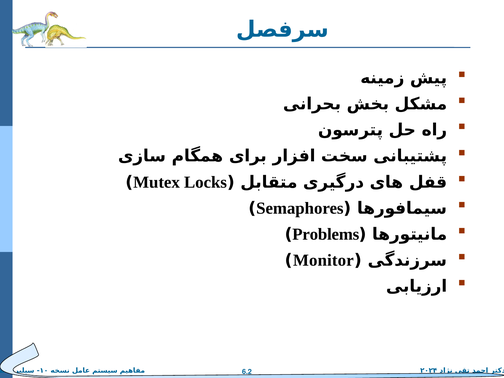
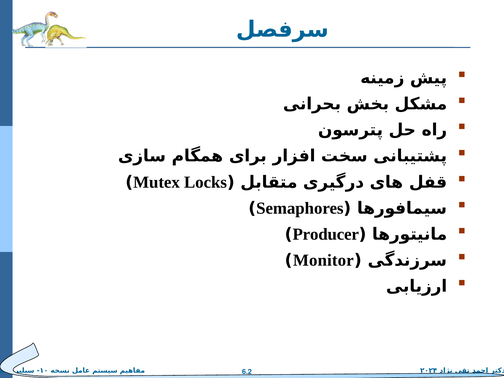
Problems: Problems -> Producer
